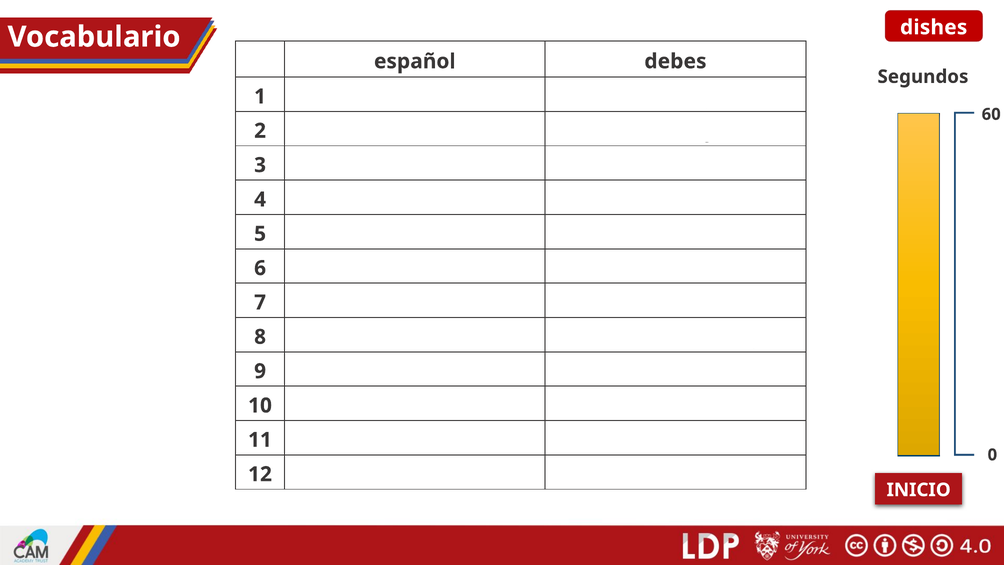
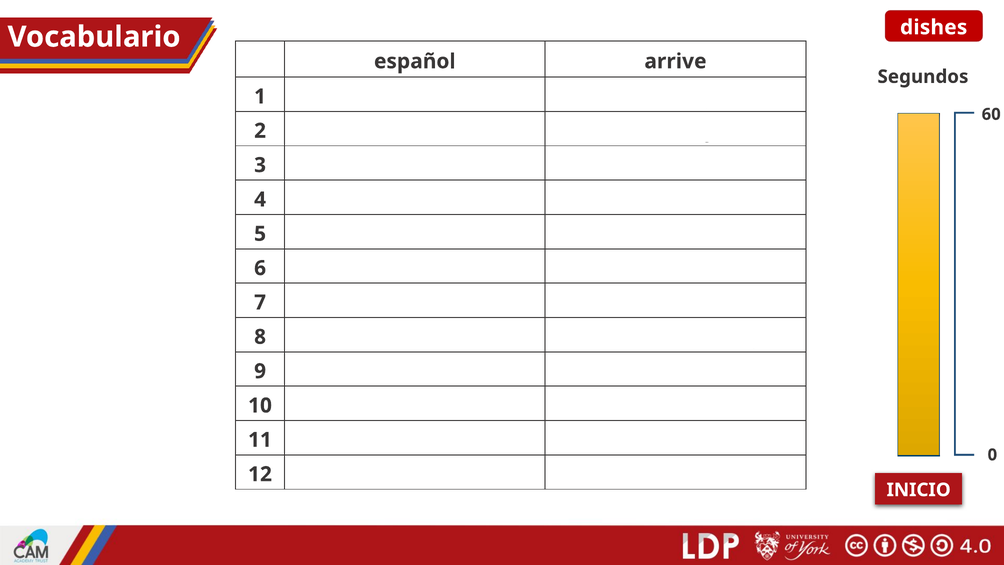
debes: debes -> arrive
